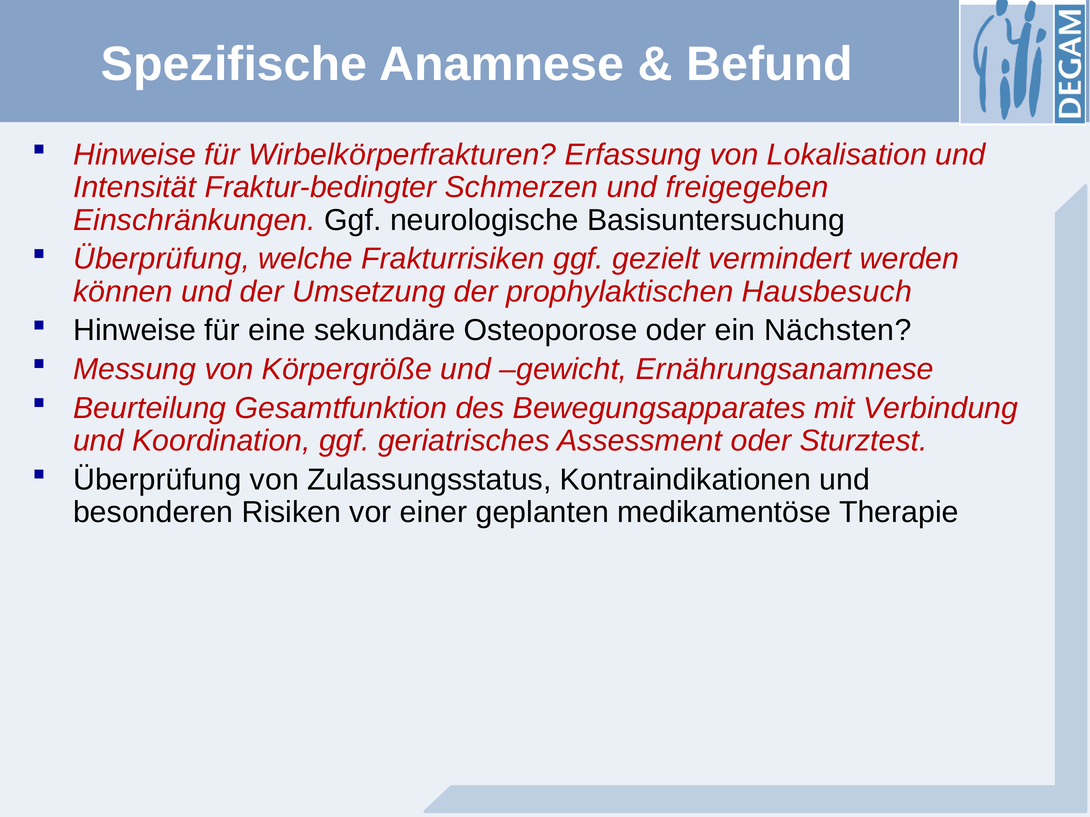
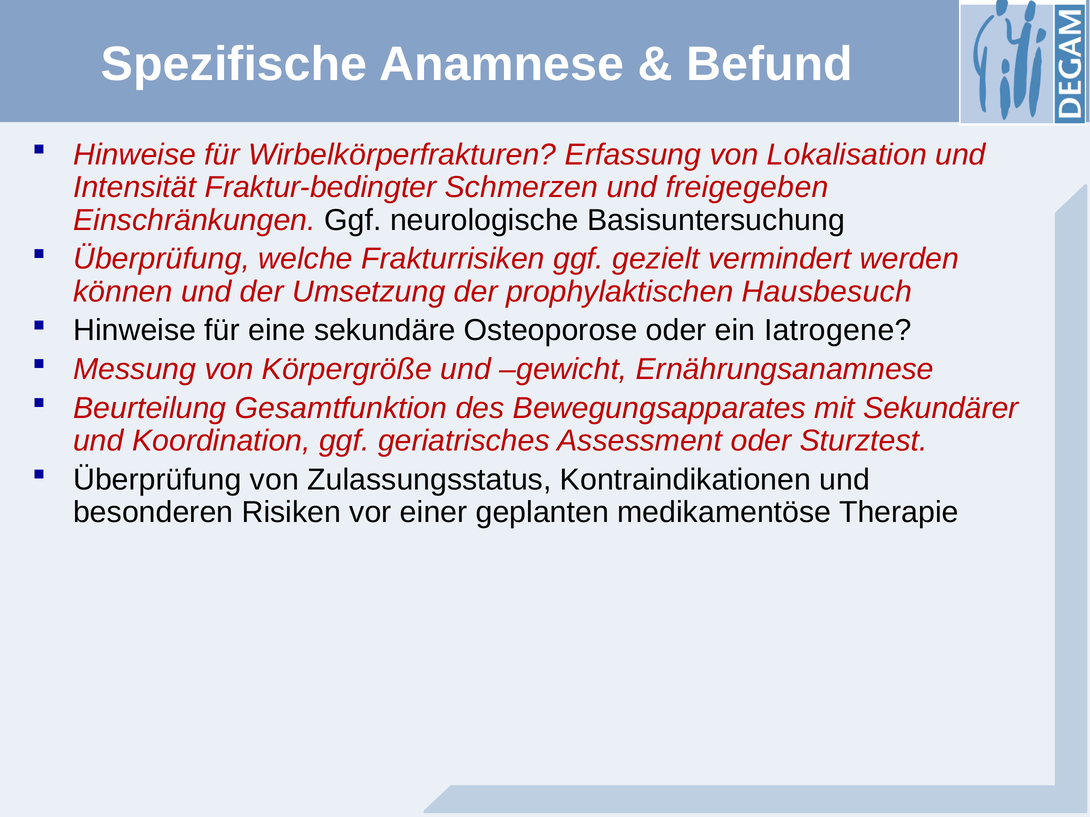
Nächsten: Nächsten -> Iatrogene
Verbindung: Verbindung -> Sekundärer
